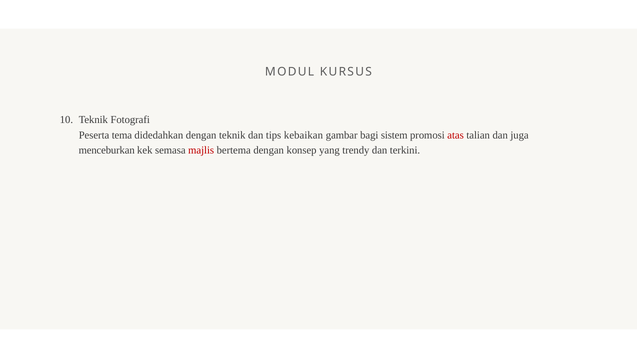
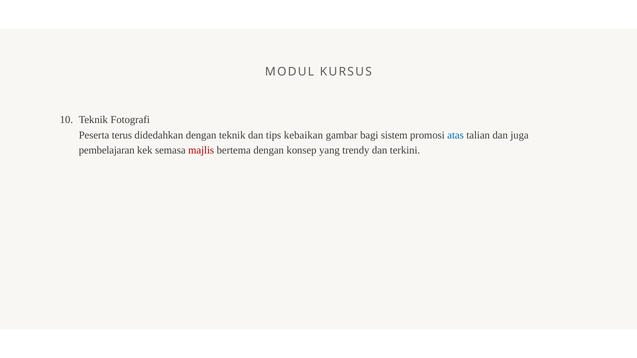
tema: tema -> terus
atas colour: red -> blue
menceburkan: menceburkan -> pembelajaran
